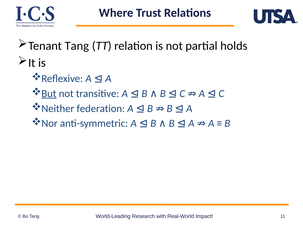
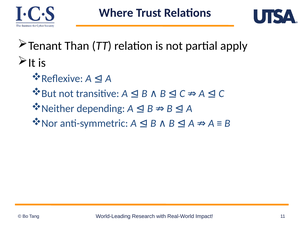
Tenant Tang: Tang -> Than
holds: holds -> apply
But underline: present -> none
federation: federation -> depending
